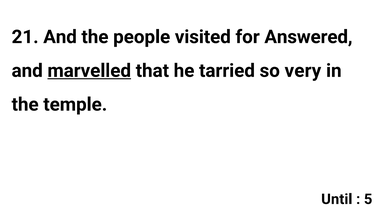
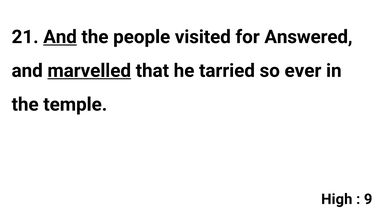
And at (60, 37) underline: none -> present
very: very -> ever
Until: Until -> High
5: 5 -> 9
